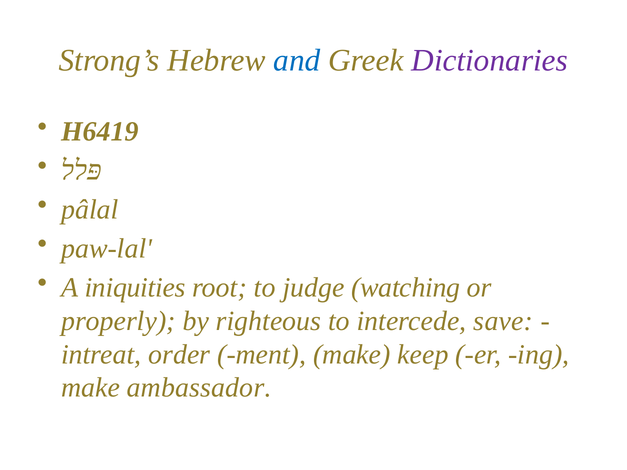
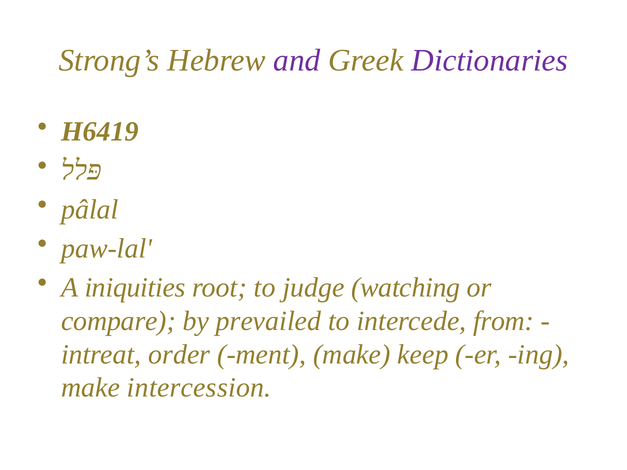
and colour: blue -> purple
properly: properly -> compare
righteous: righteous -> prevailed
save: save -> from
ambassador: ambassador -> intercession
